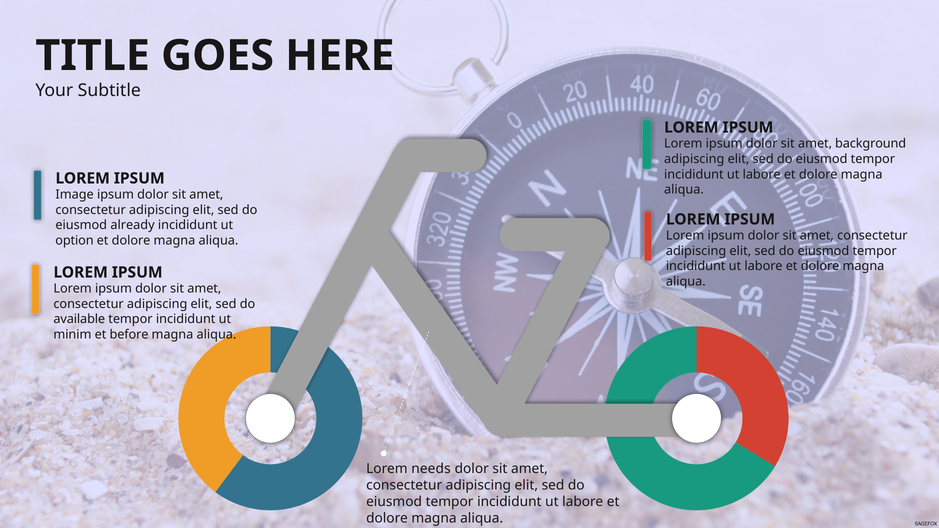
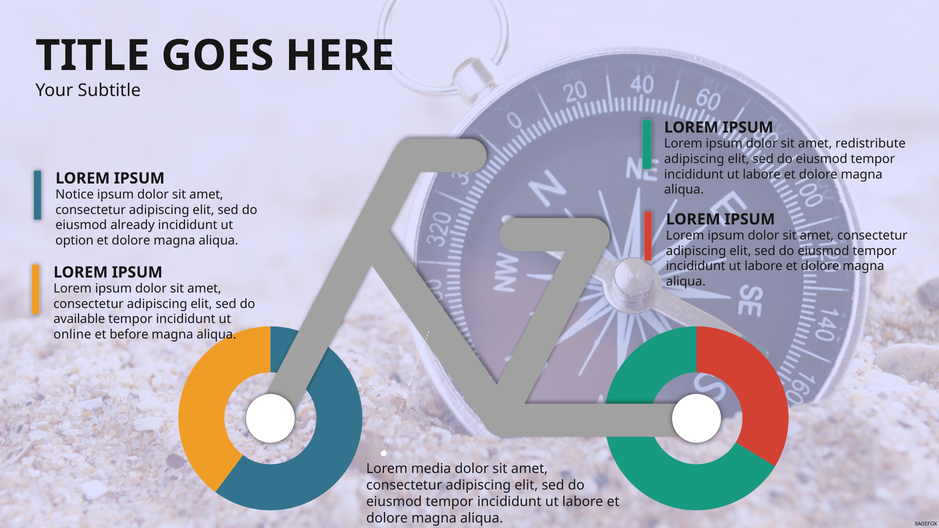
background: background -> redistribute
Image: Image -> Notice
minim: minim -> online
needs: needs -> media
